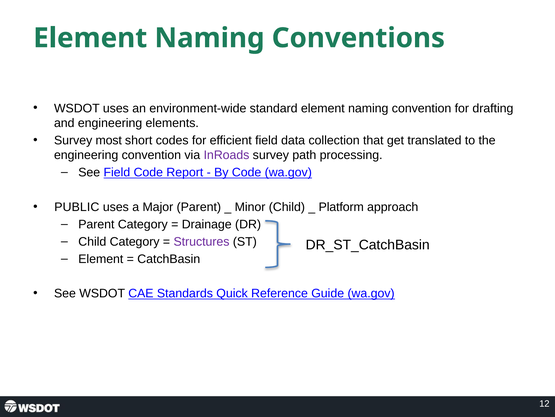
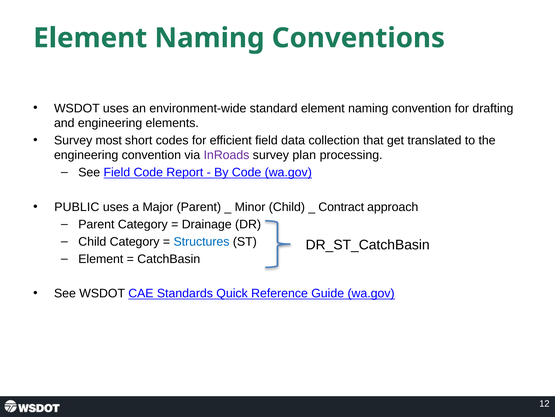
path: path -> plan
Platform: Platform -> Contract
Structures colour: purple -> blue
